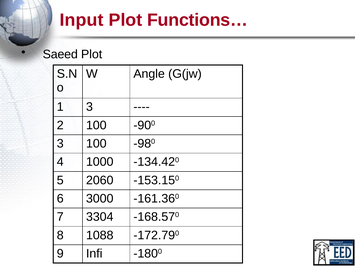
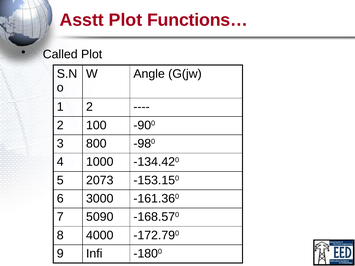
Input: Input -> Asstt
Saeed: Saeed -> Called
1 3: 3 -> 2
3 100: 100 -> 800
2060: 2060 -> 2073
3304: 3304 -> 5090
1088: 1088 -> 4000
